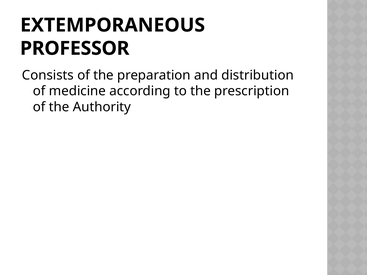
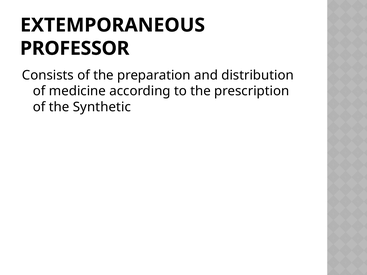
Authority: Authority -> Synthetic
